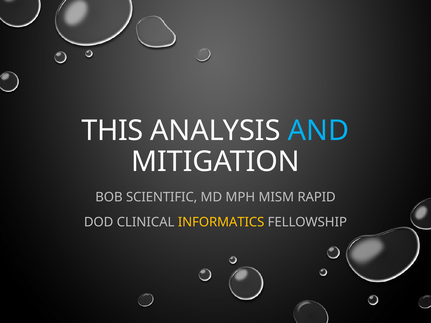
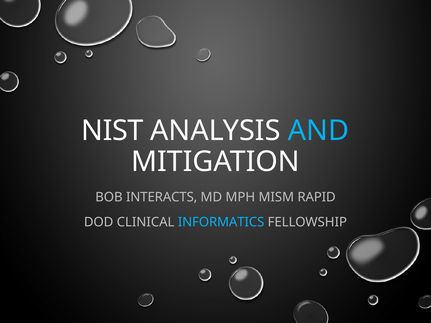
THIS: THIS -> NIST
SCIENTIFIC: SCIENTIFIC -> INTERACTS
INFORMATICS colour: yellow -> light blue
